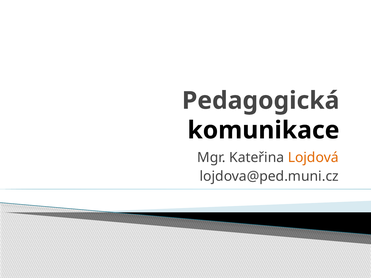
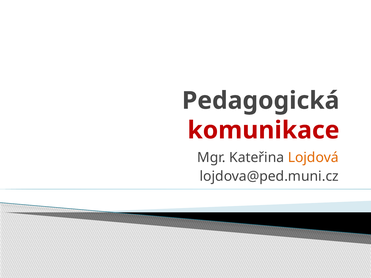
komunikace colour: black -> red
